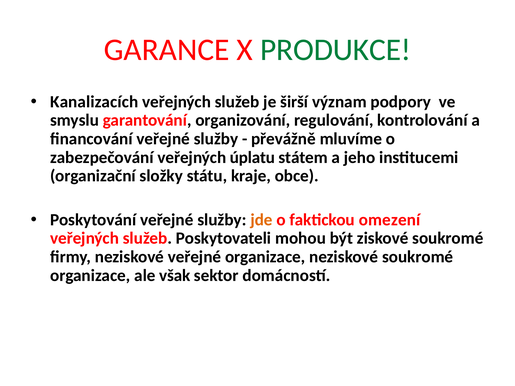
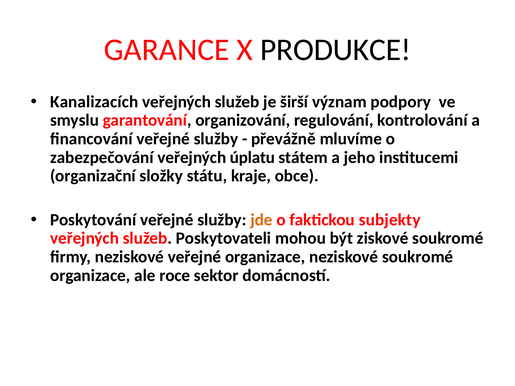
PRODUKCE colour: green -> black
omezení: omezení -> subjekty
však: však -> roce
